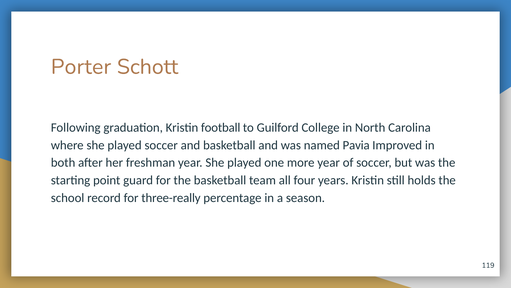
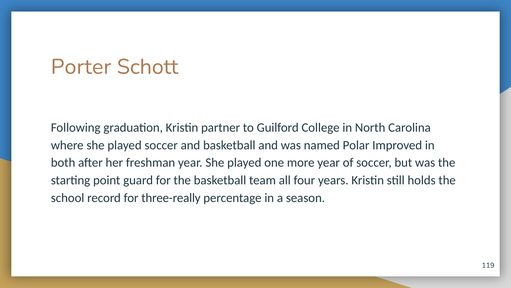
football: football -> partner
Pavia: Pavia -> Polar
